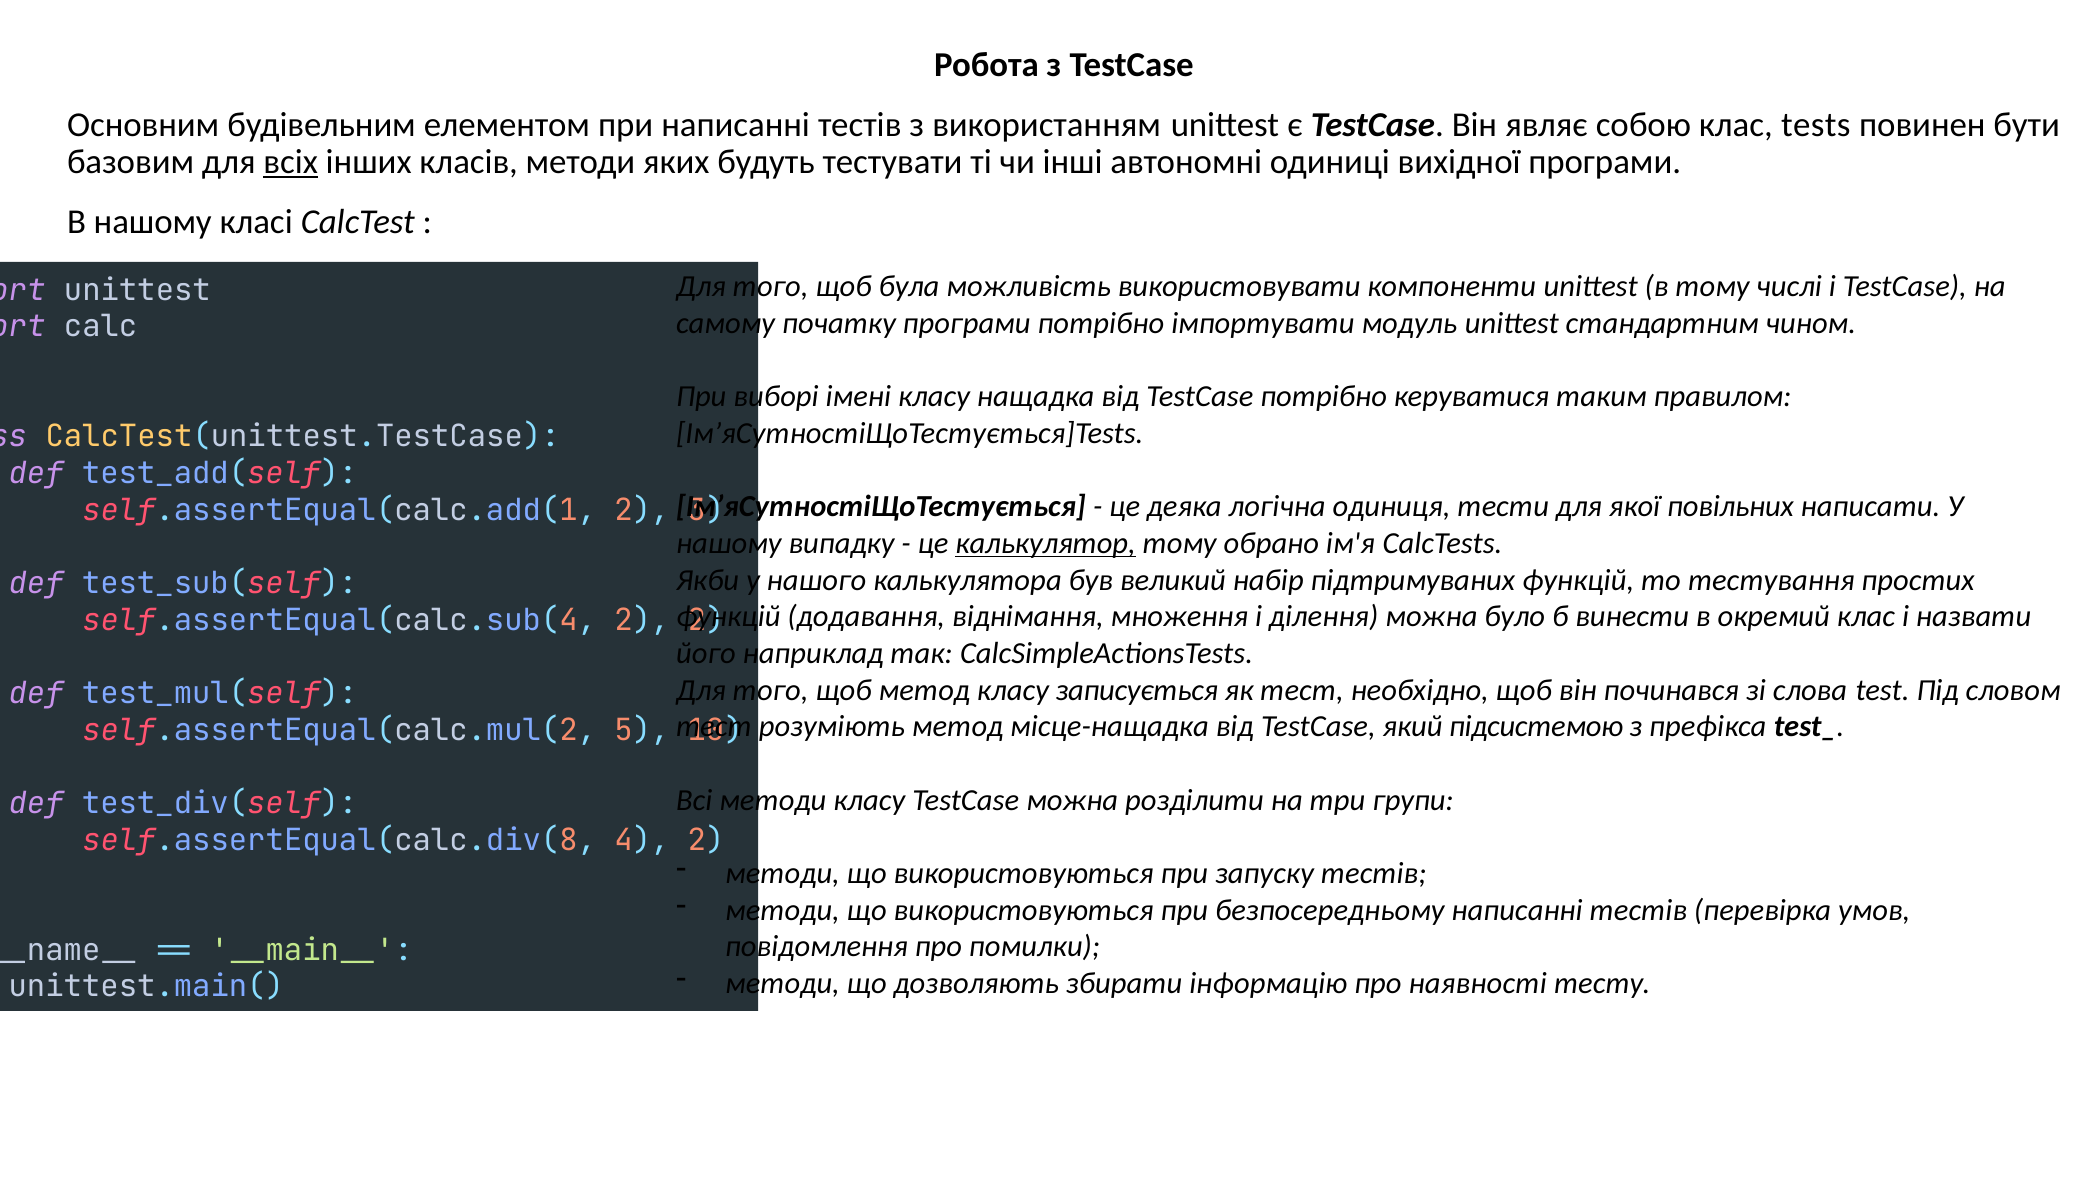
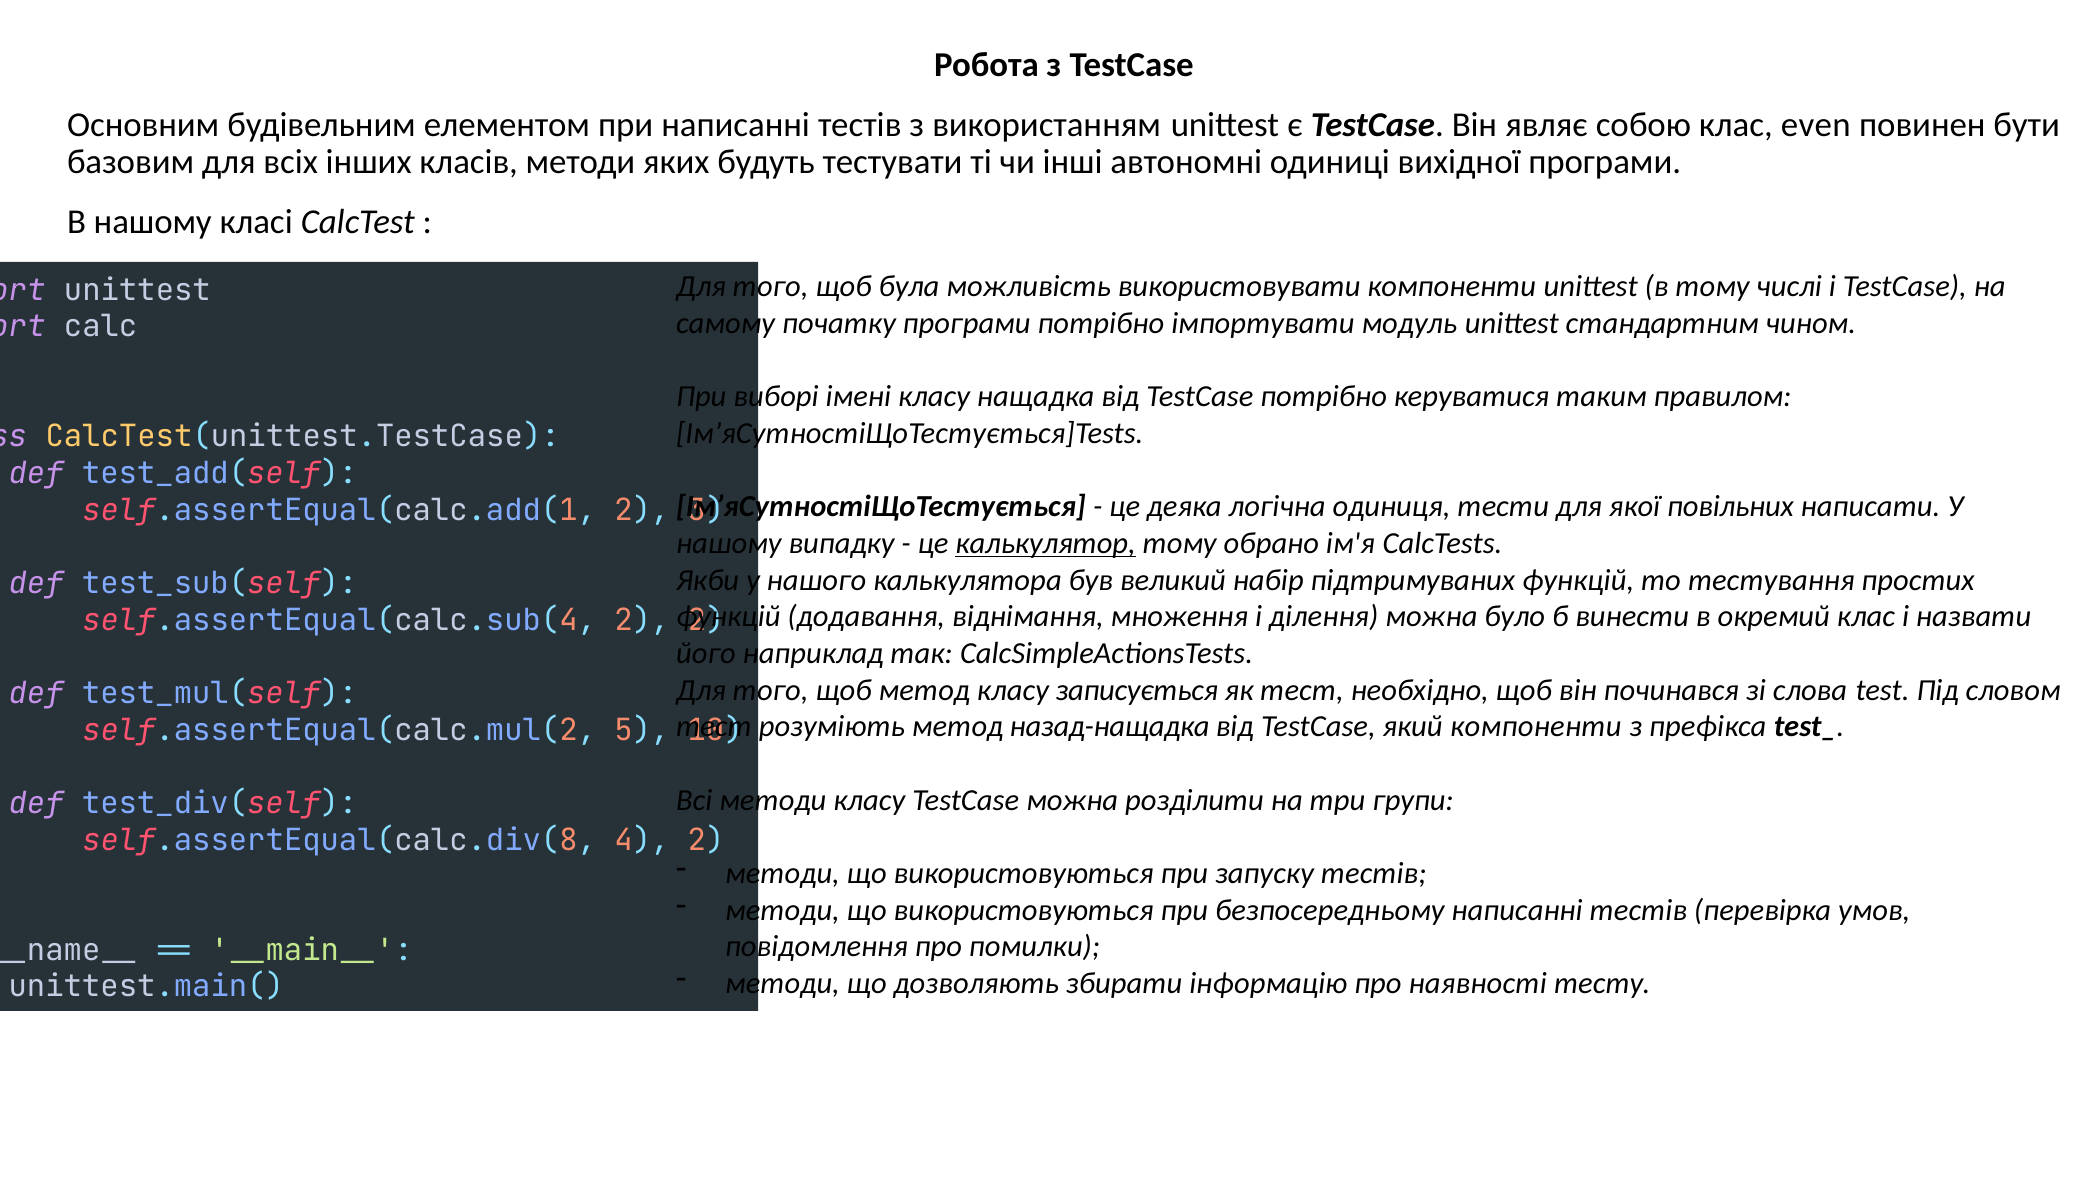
tests: tests -> even
всіх underline: present -> none
місце-нащадка: місце-нащадка -> назад-нащадка
який підсистемою: підсистемою -> компоненти
